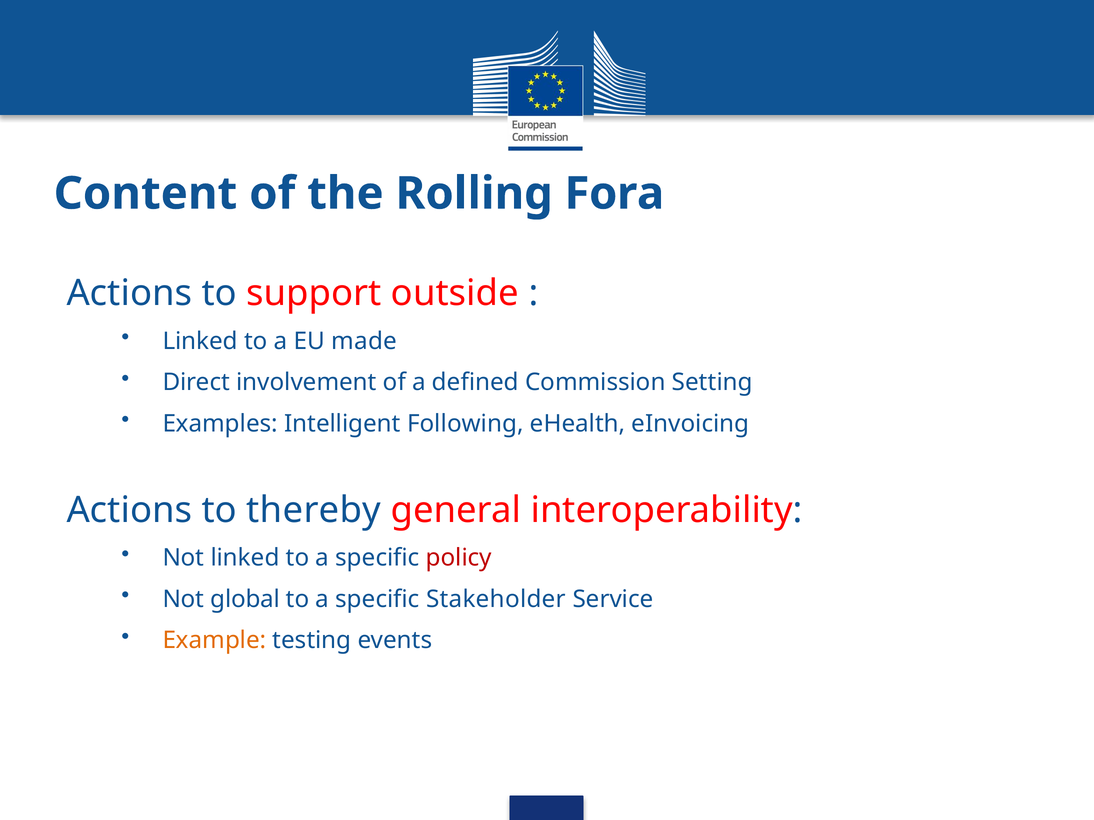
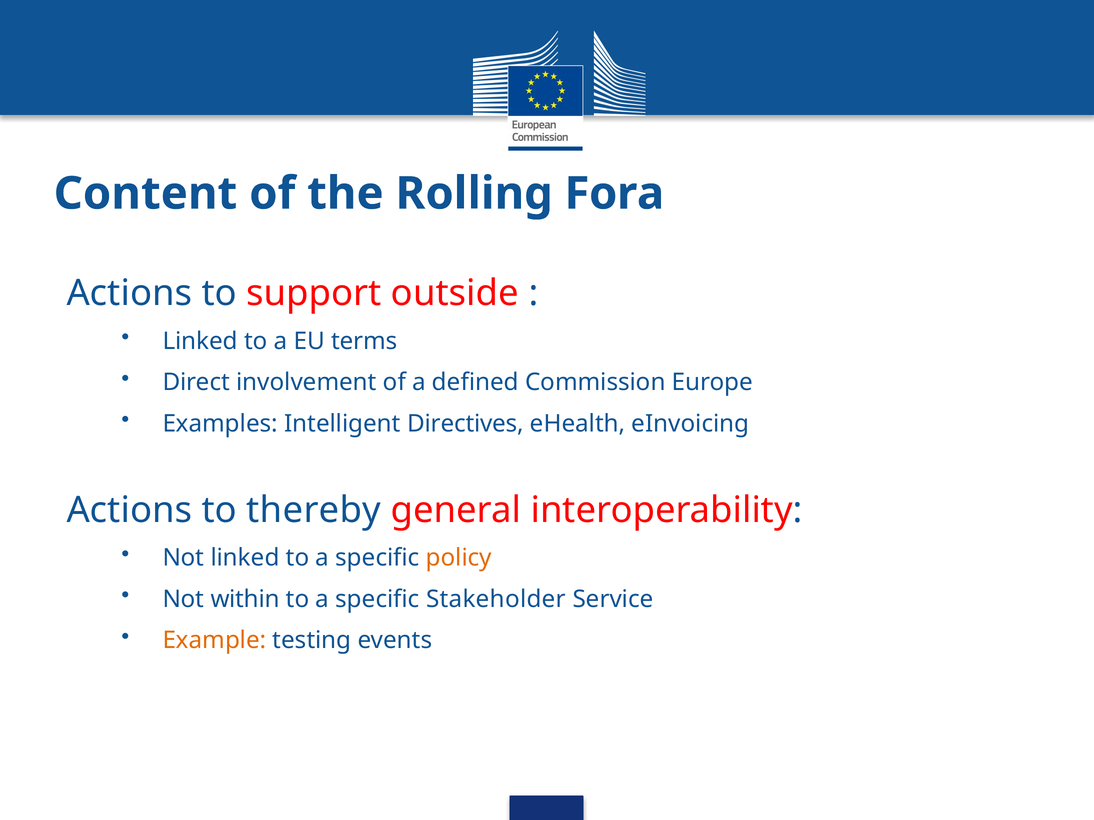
made: made -> terms
Setting: Setting -> Europe
Following: Following -> Directives
policy colour: red -> orange
global: global -> within
